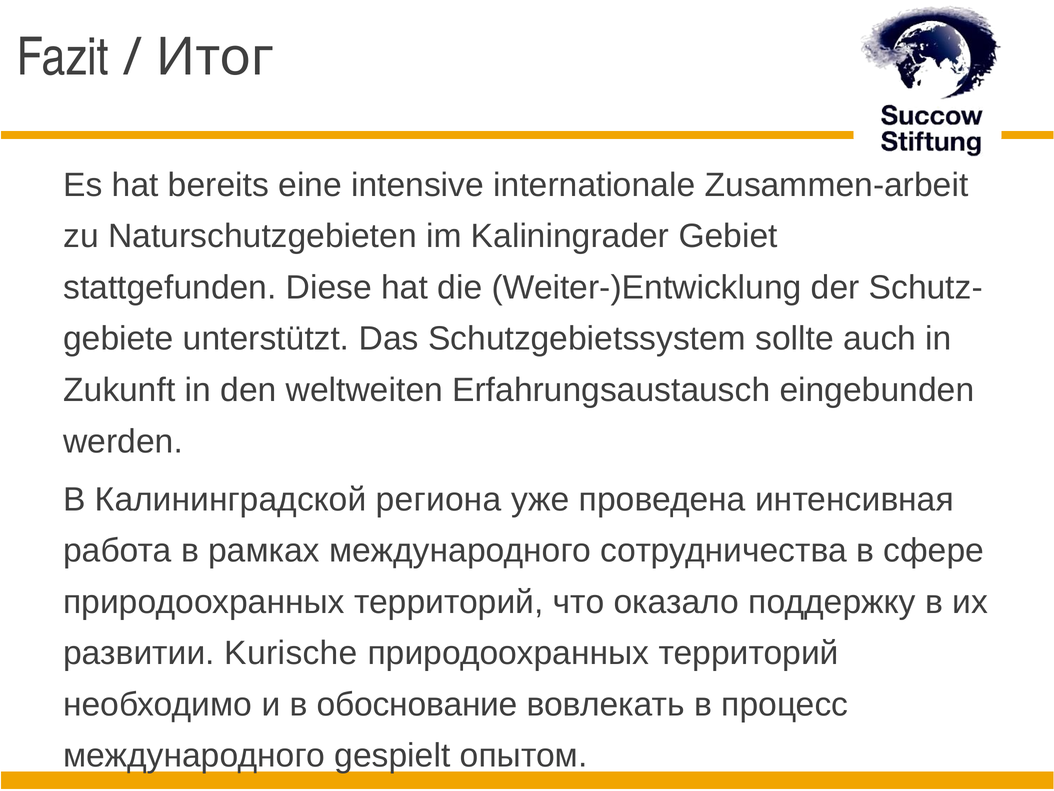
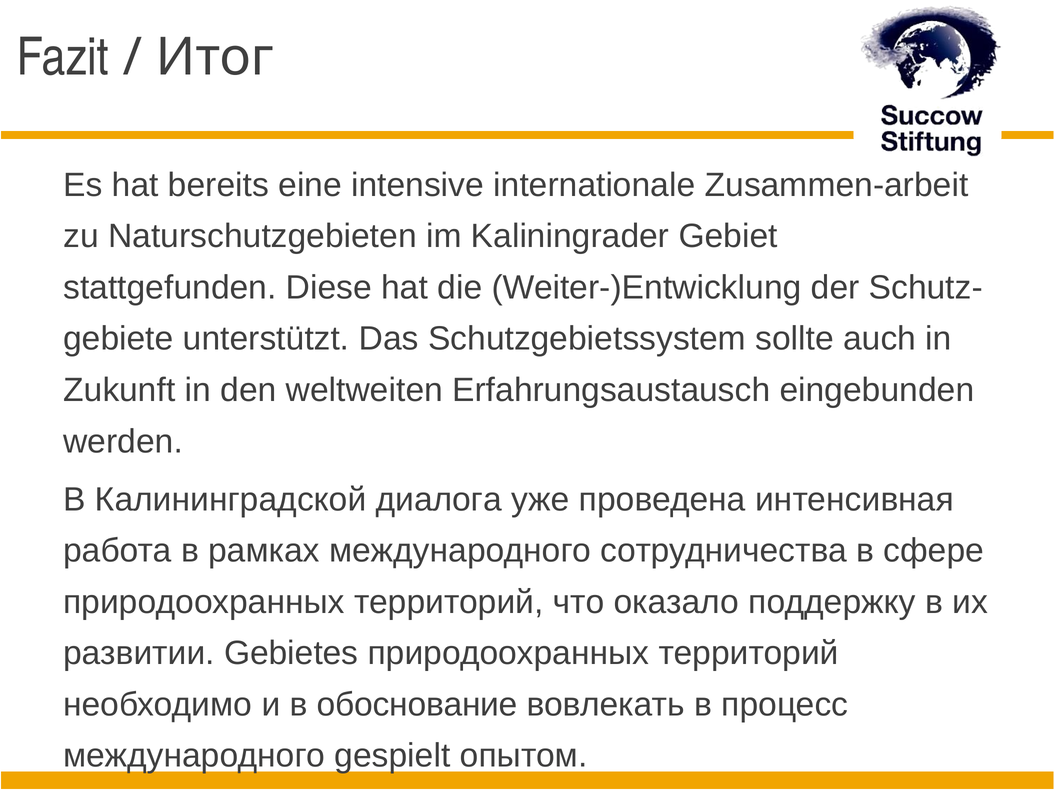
региона: региона -> диалога
Kurische: Kurische -> Gebietes
